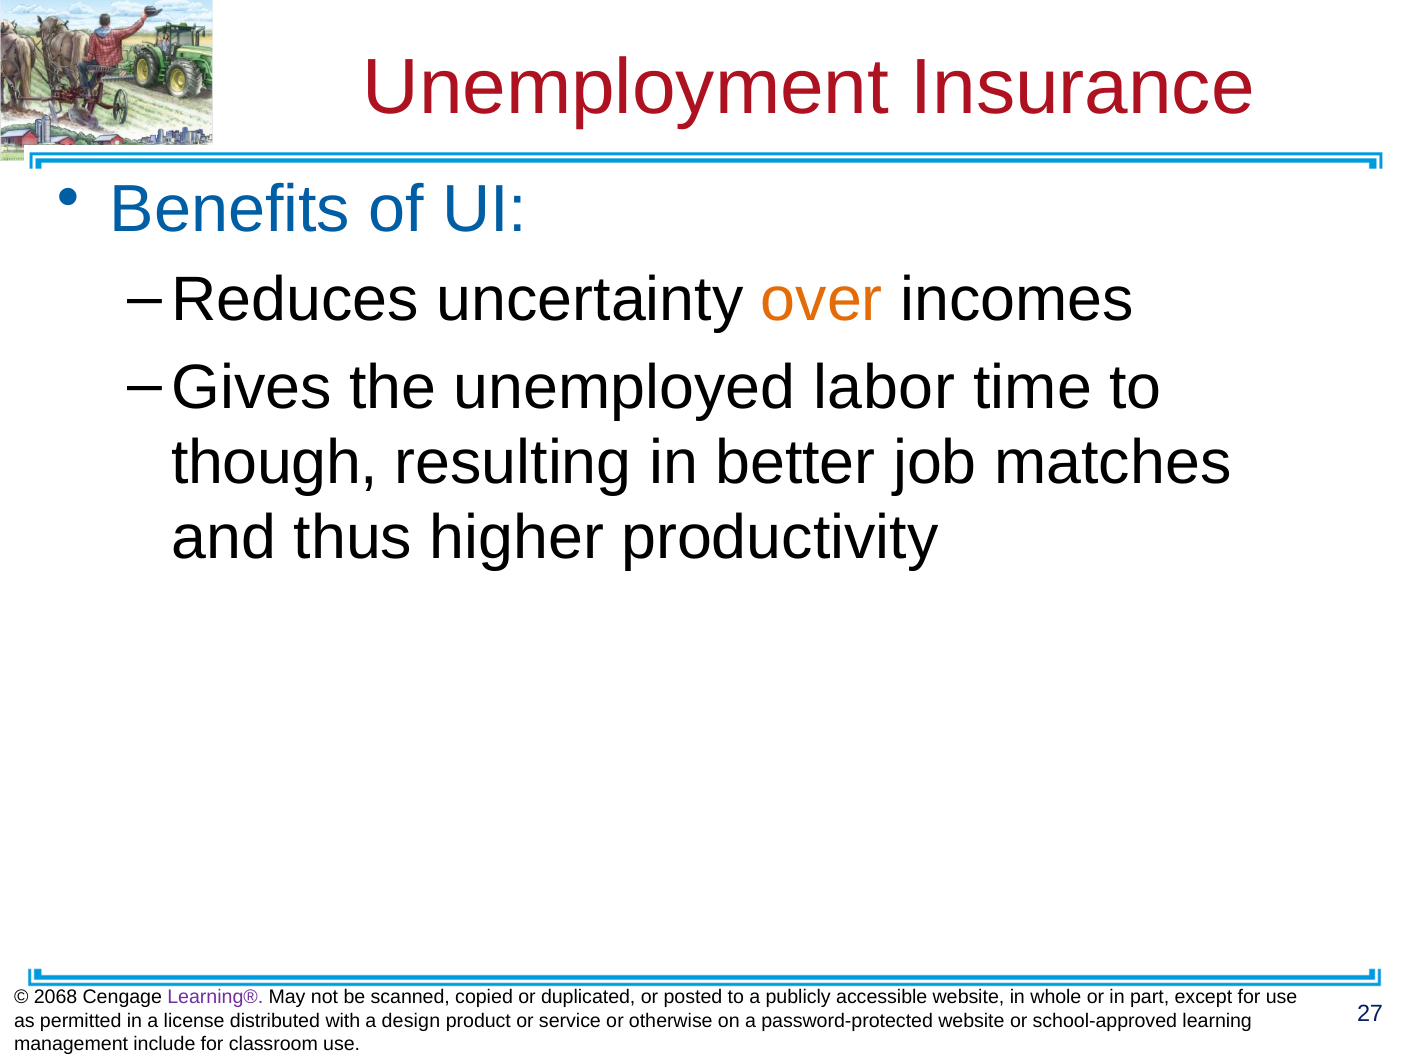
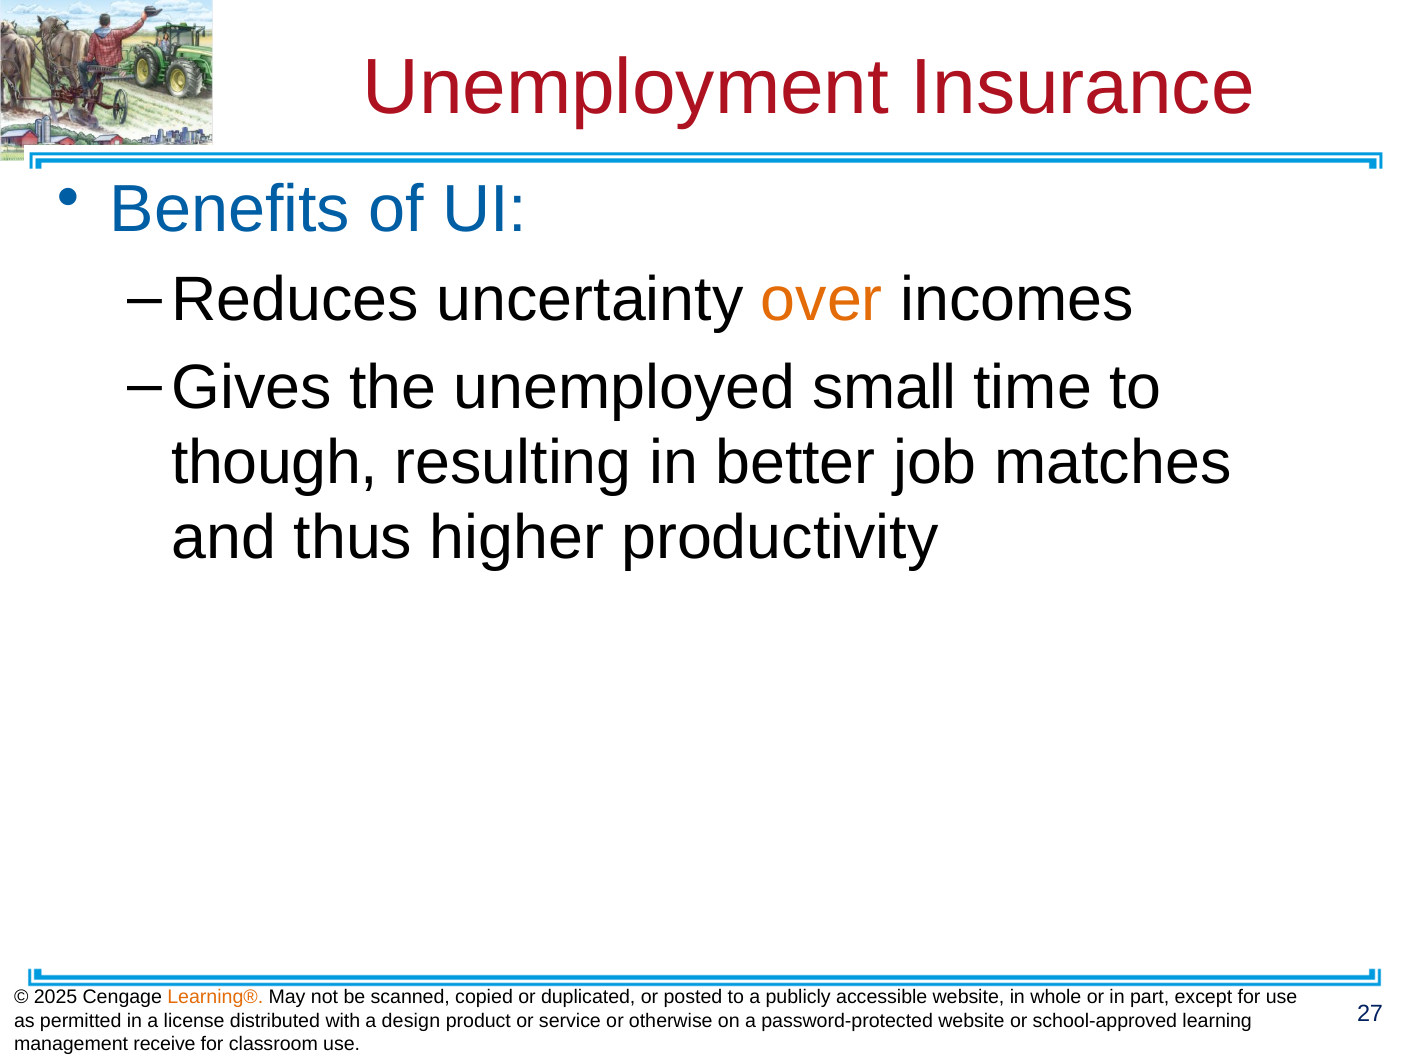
labor: labor -> small
2068: 2068 -> 2025
Learning® colour: purple -> orange
include: include -> receive
